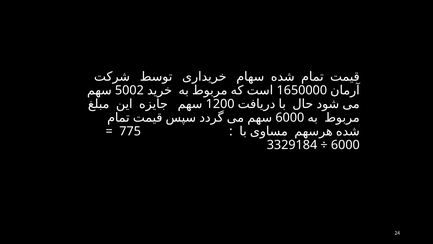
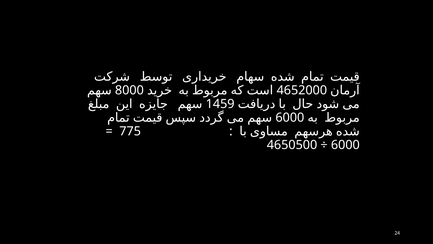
5002: 5002 -> 8000
1650000: 1650000 -> 4652000
1200: 1200 -> 1459
3329184: 3329184 -> 4650500
